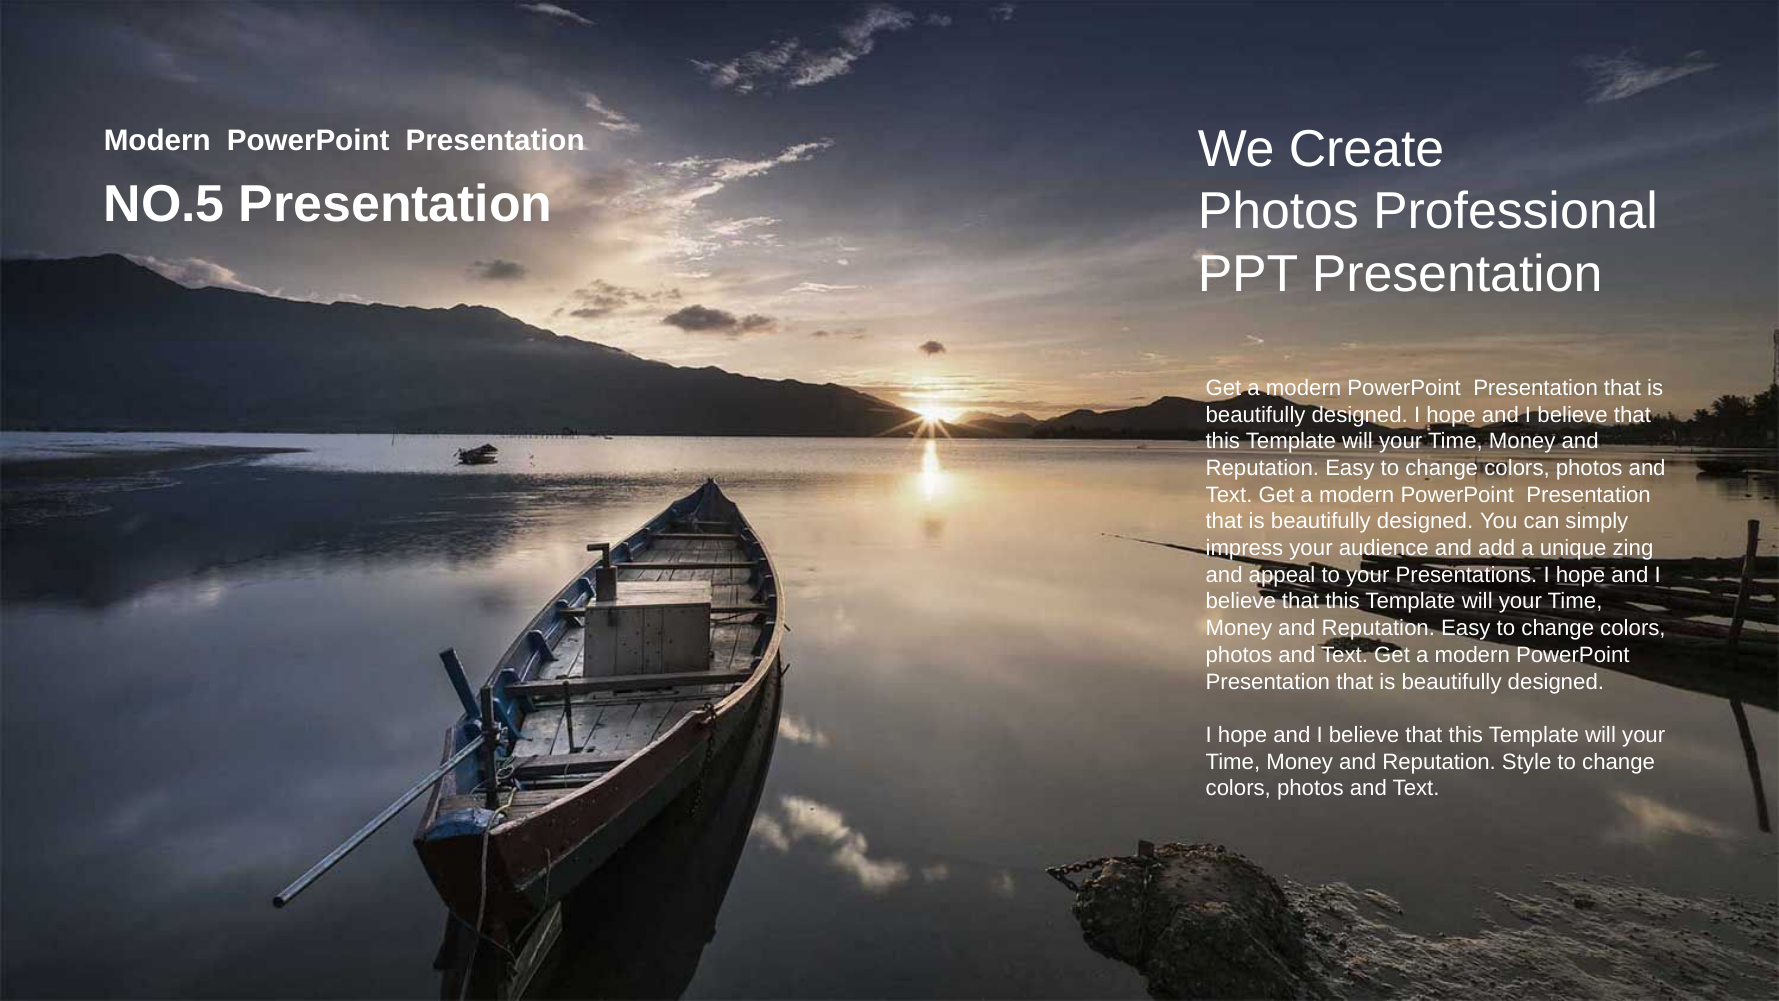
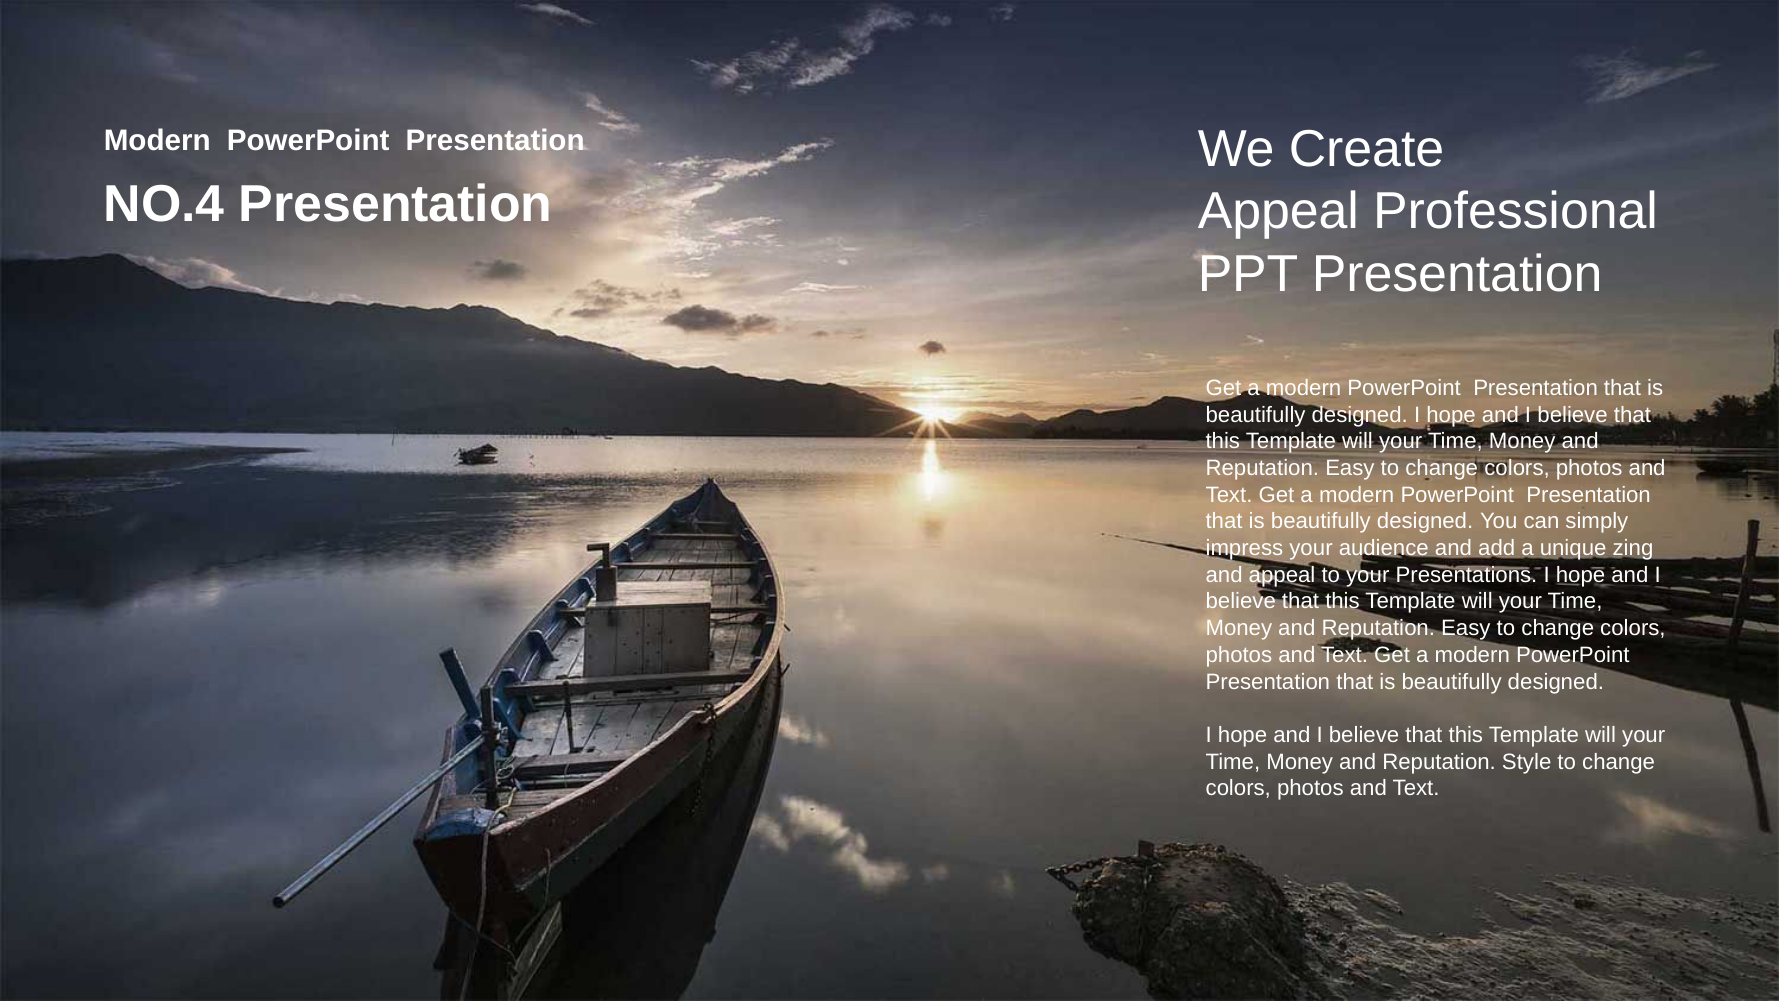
NO.5: NO.5 -> NO.4
Photos at (1278, 212): Photos -> Appeal
